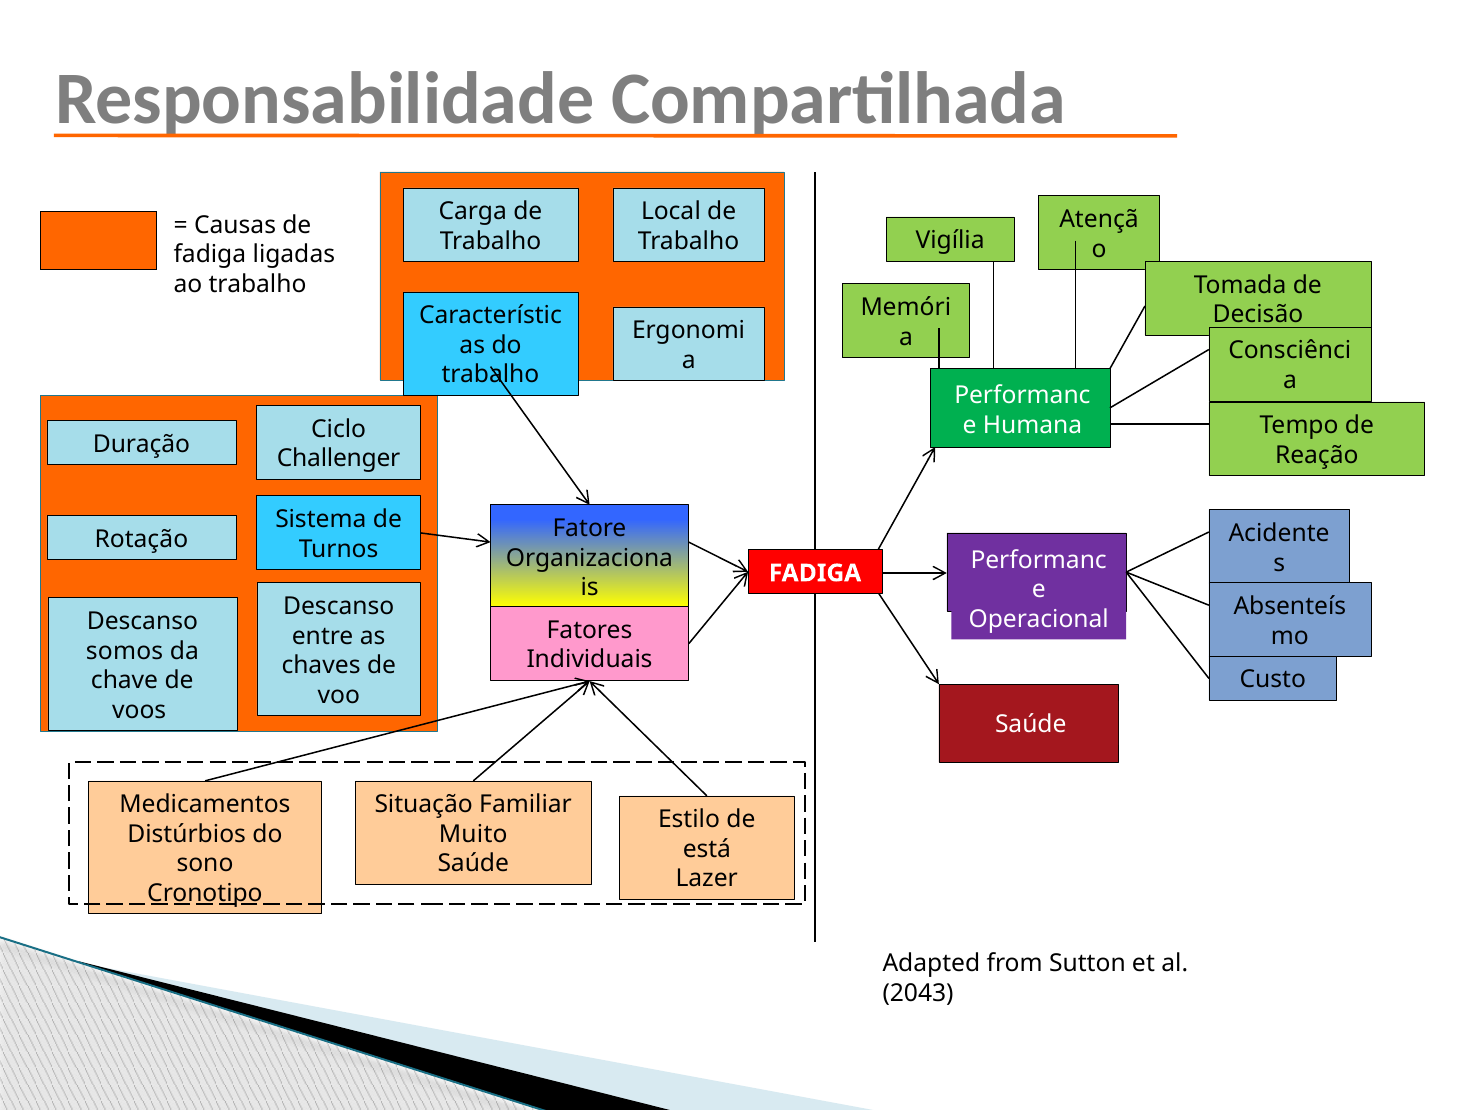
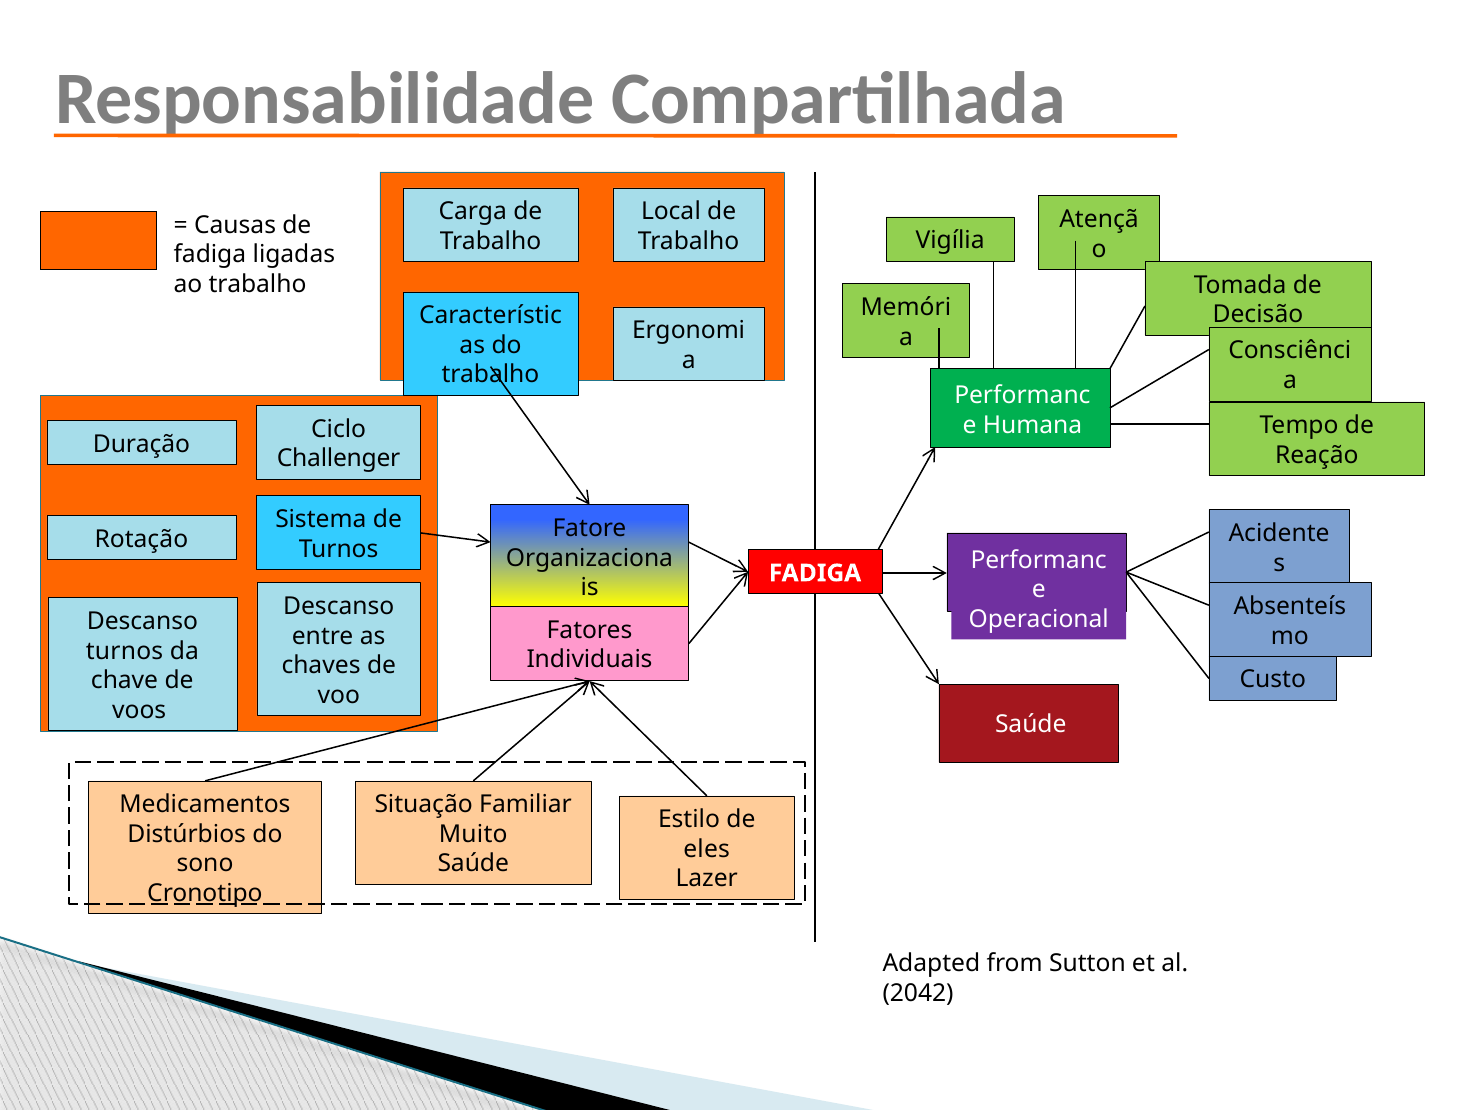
somos at (125, 651): somos -> turnos
está: está -> eles
2043: 2043 -> 2042
